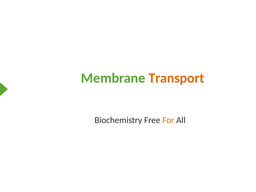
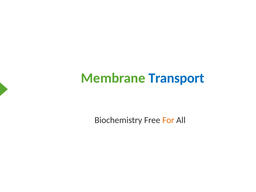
Transport colour: orange -> blue
